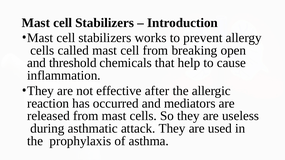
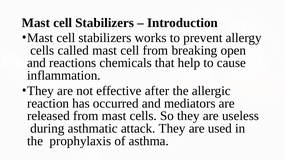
threshold: threshold -> reactions
